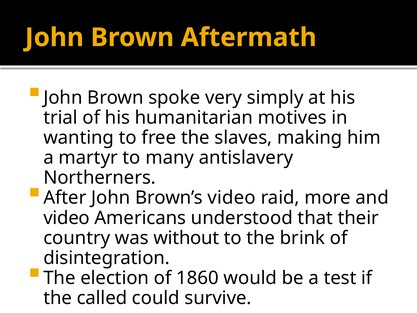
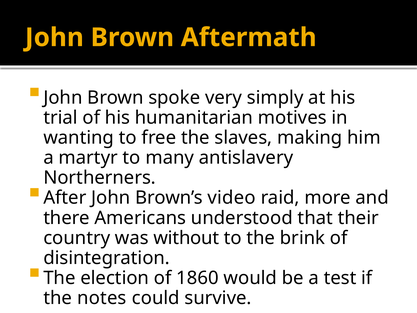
video at (67, 218): video -> there
called: called -> notes
